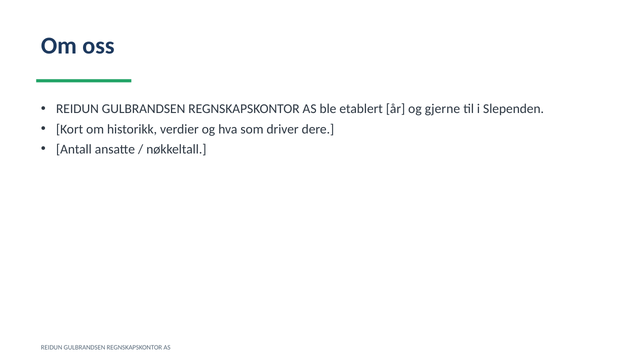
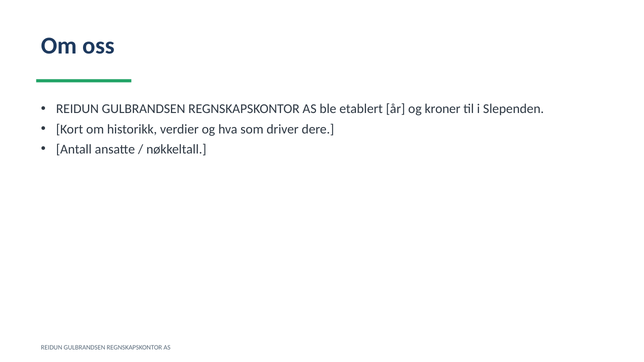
gjerne: gjerne -> kroner
